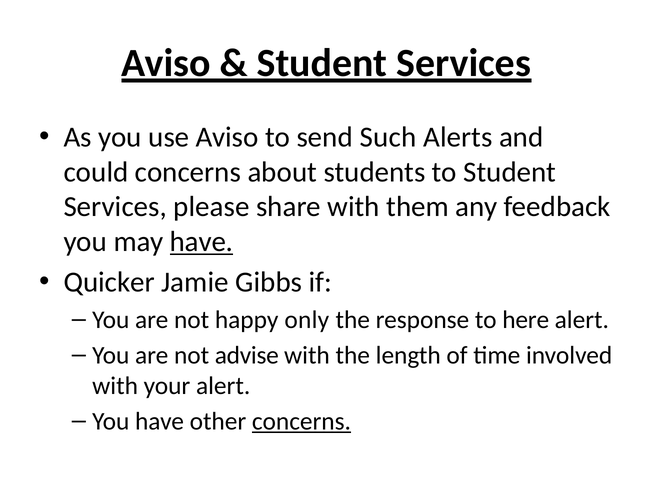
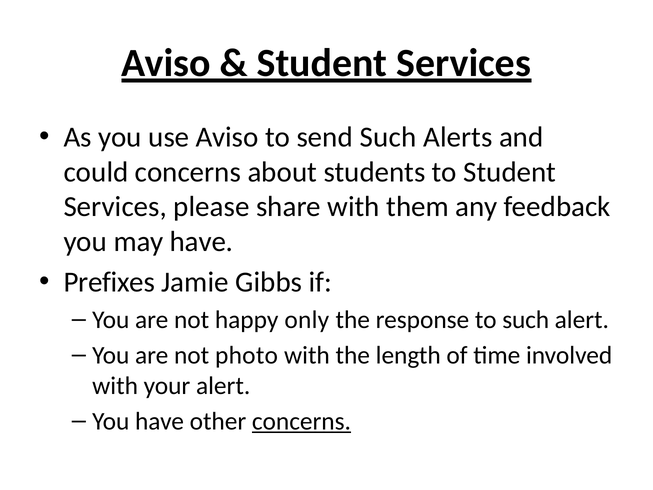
have at (202, 242) underline: present -> none
Quicker: Quicker -> Prefixes
to here: here -> such
advise: advise -> photo
